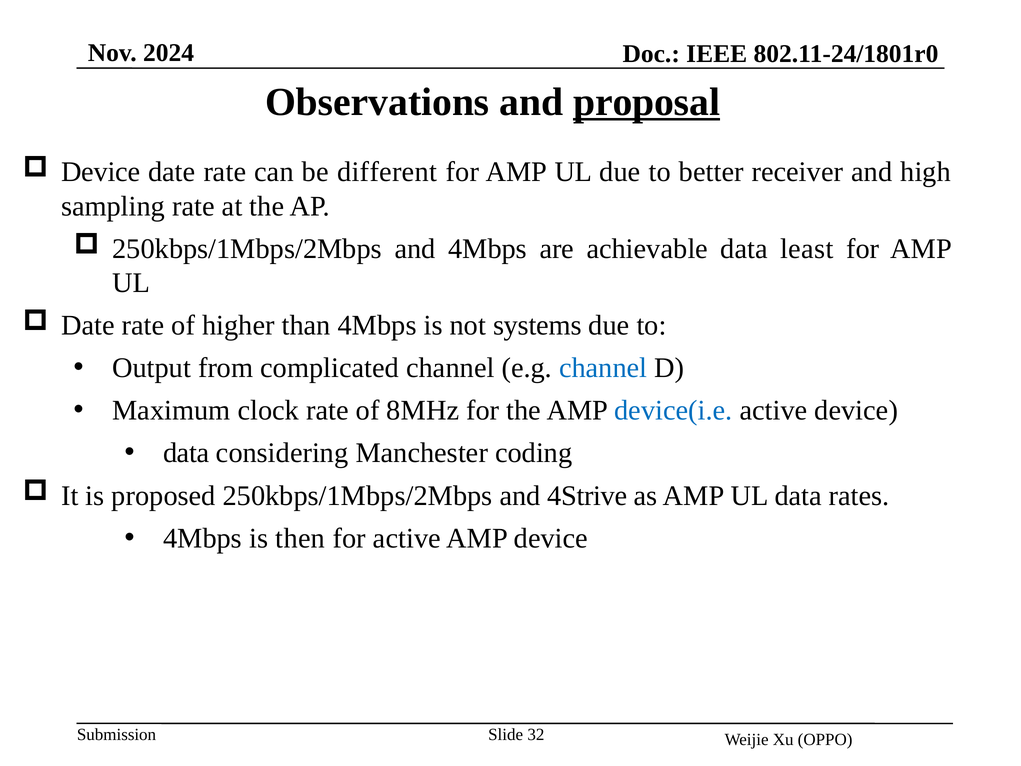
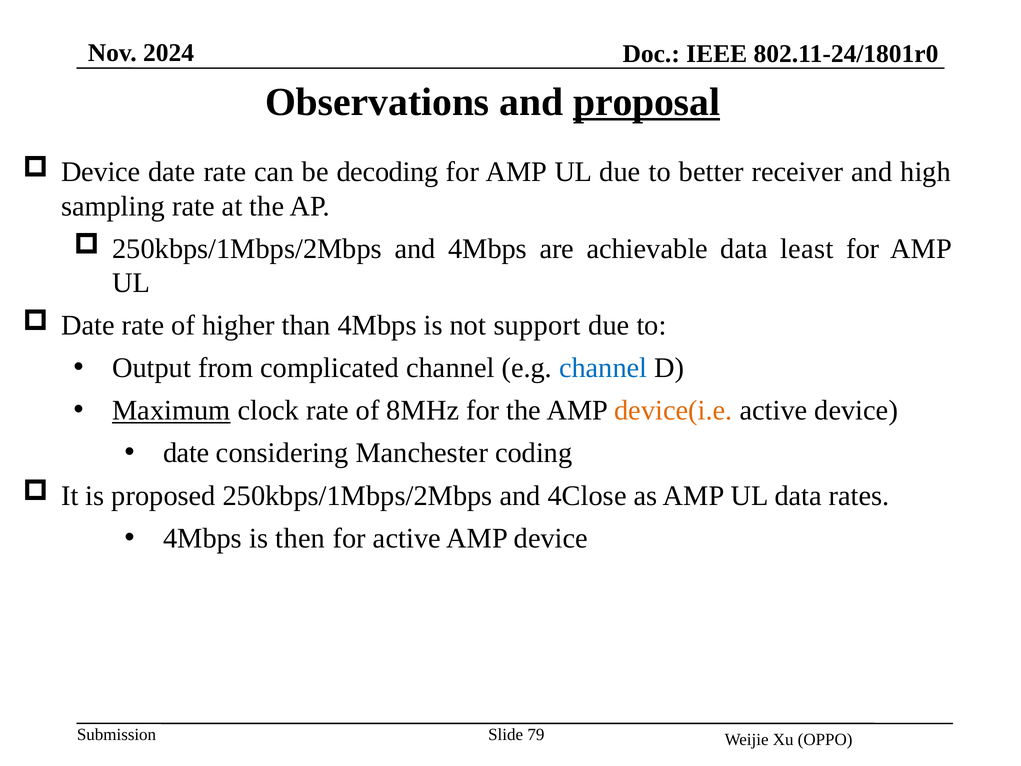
different: different -> decoding
systems: systems -> support
Maximum underline: none -> present
device(i.e colour: blue -> orange
data at (186, 453): data -> date
4Strive: 4Strive -> 4Close
32: 32 -> 79
